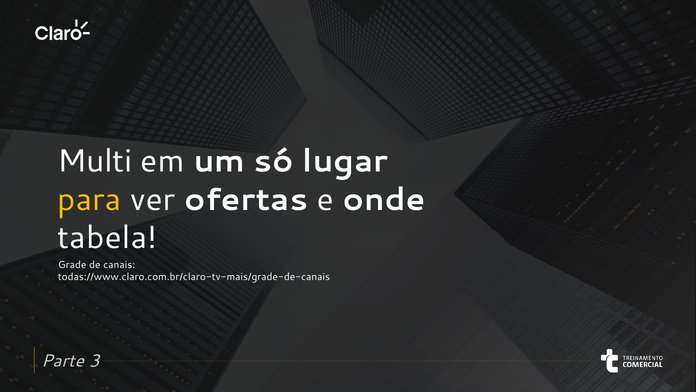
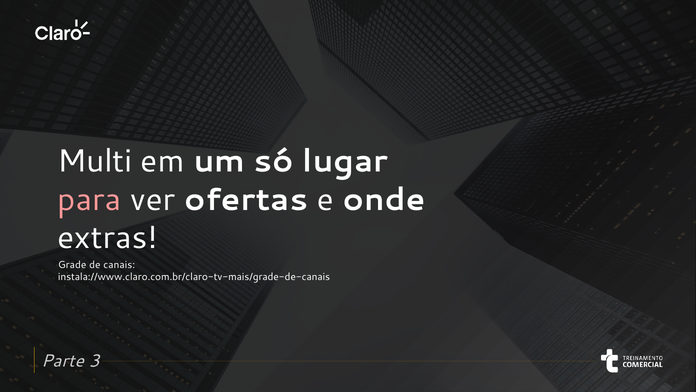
para colour: yellow -> pink
tabela: tabela -> extras
todas://www.claro.com.br/claro-tv-mais/grade-de-canais: todas://www.claro.com.br/claro-tv-mais/grade-de-canais -> instala://www.claro.com.br/claro-tv-mais/grade-de-canais
